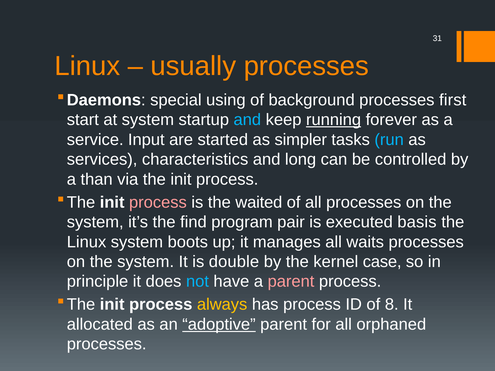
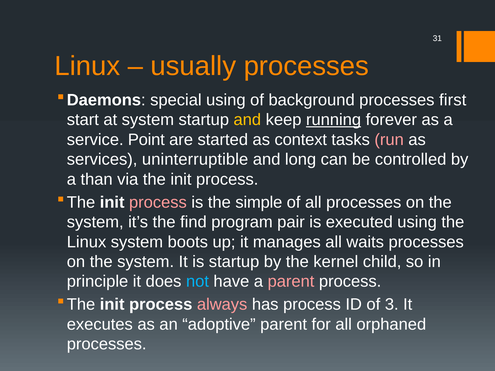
and at (247, 120) colour: light blue -> yellow
Input: Input -> Point
simpler: simpler -> context
run colour: light blue -> pink
characteristics: characteristics -> uninterruptible
waited: waited -> simple
executed basis: basis -> using
is double: double -> startup
case: case -> child
always colour: yellow -> pink
8: 8 -> 3
allocated: allocated -> executes
adoptive underline: present -> none
